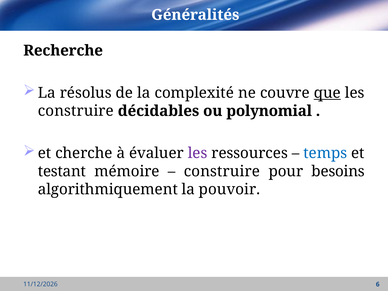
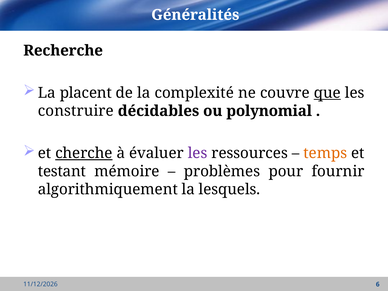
résolus: résolus -> placent
cherche underline: none -> present
temps colour: blue -> orange
construire at (222, 171): construire -> problèmes
besoins: besoins -> fournir
pouvoir: pouvoir -> lesquels
